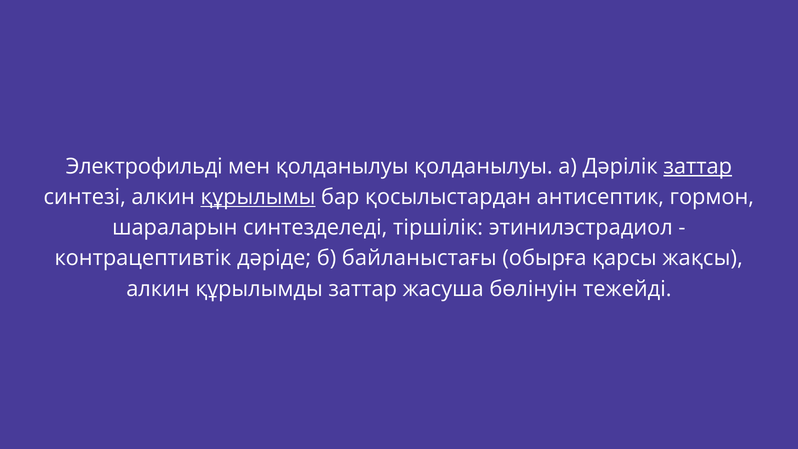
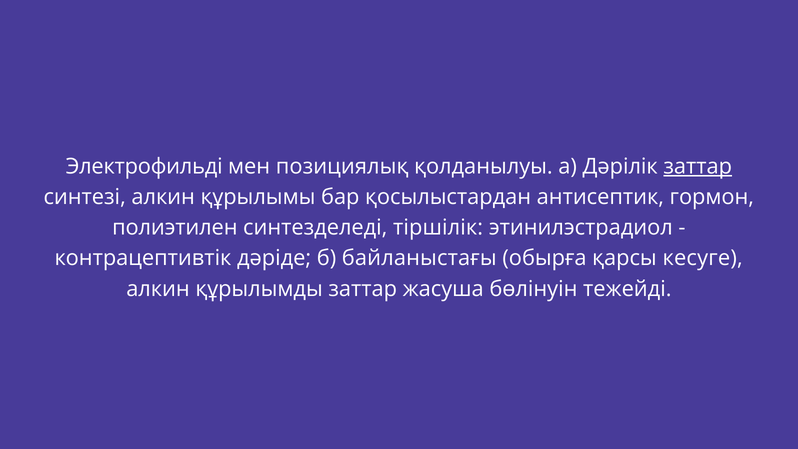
мен қолданылуы: қолданылуы -> позициялық
құрылымы underline: present -> none
шараларын: шараларын -> полиэтилен
жақсы: жақсы -> кесуге
